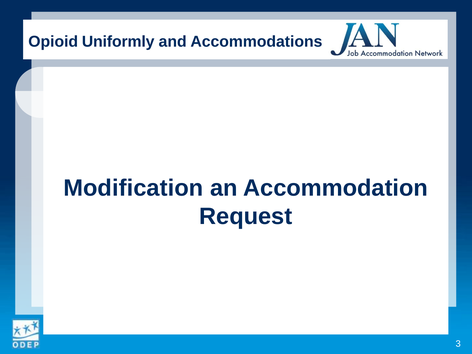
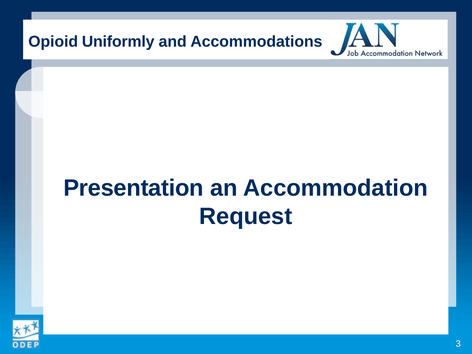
Modification: Modification -> Presentation
